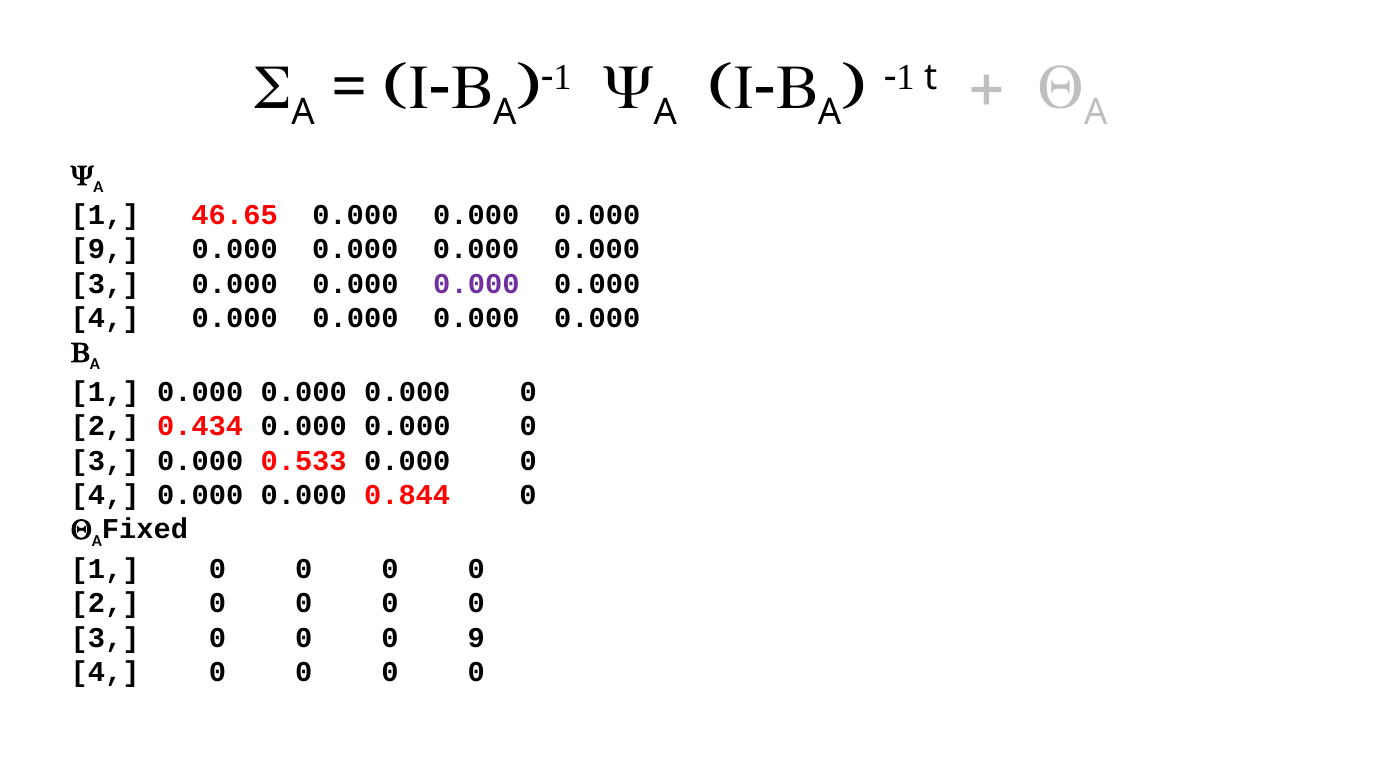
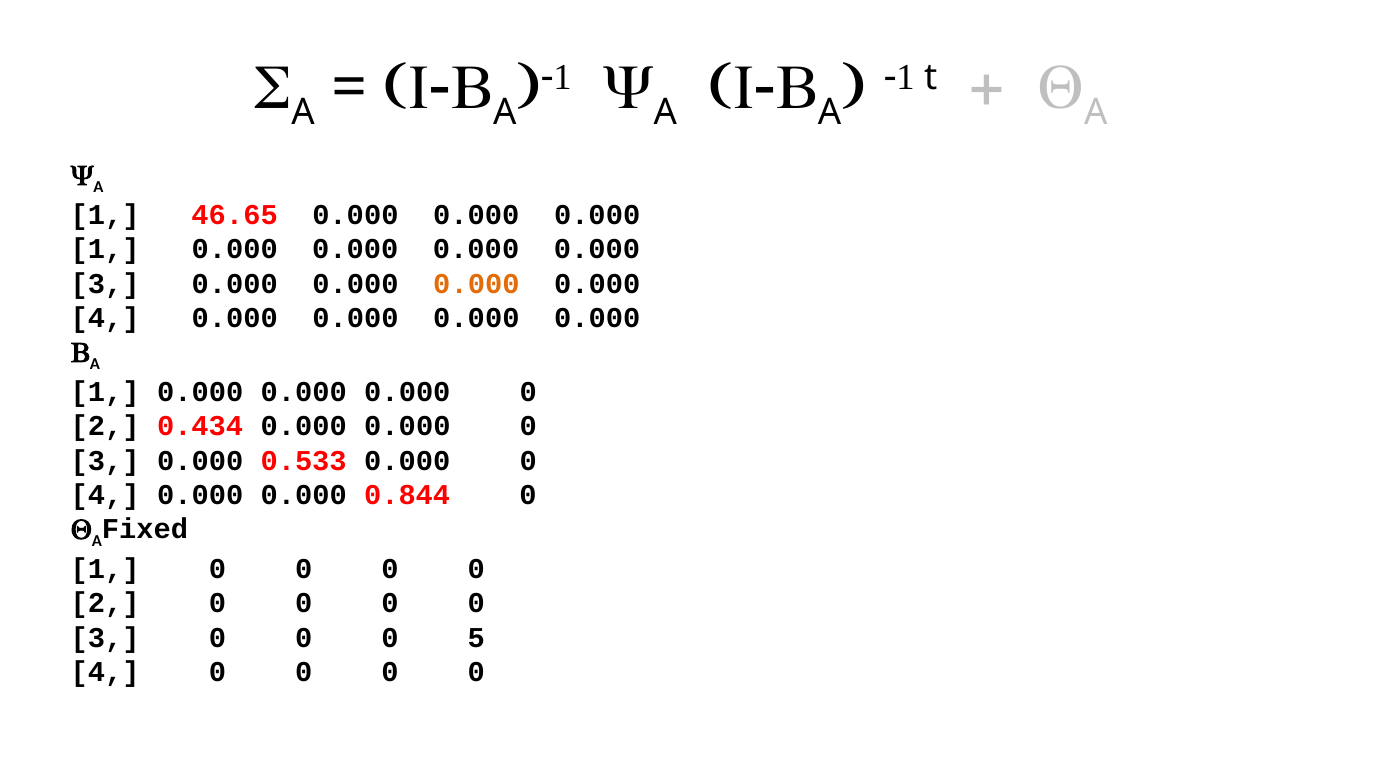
9 at (105, 249): 9 -> 1
0.000 at (476, 284) colour: purple -> orange
0 9: 9 -> 5
